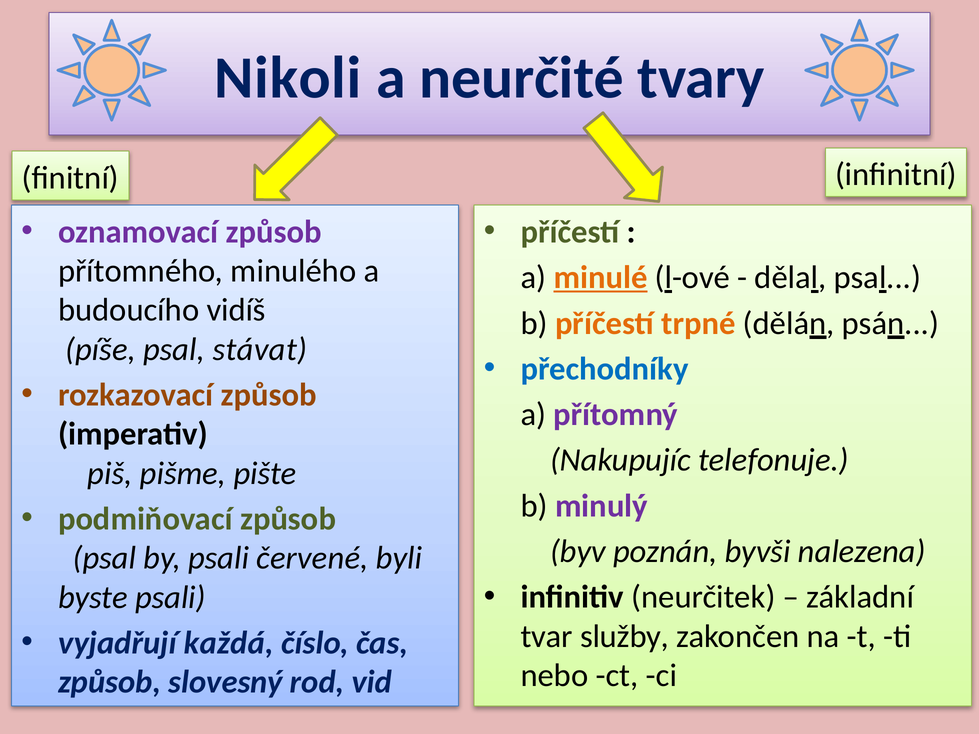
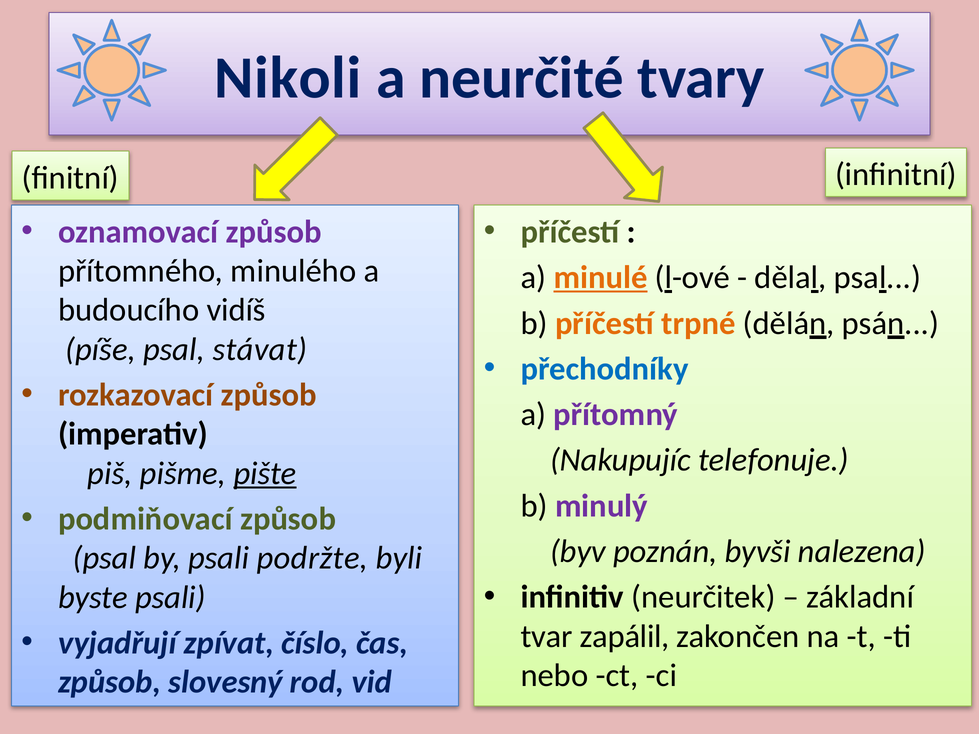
pište underline: none -> present
červené: červené -> podržte
služby: služby -> zapálil
každá: každá -> zpívat
